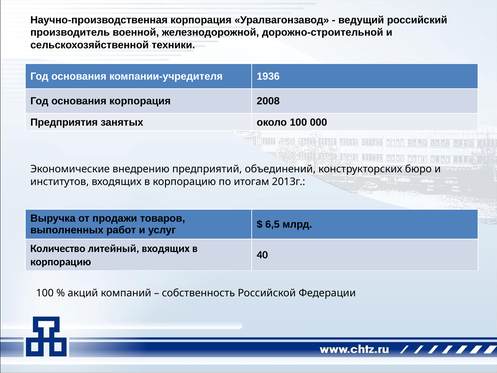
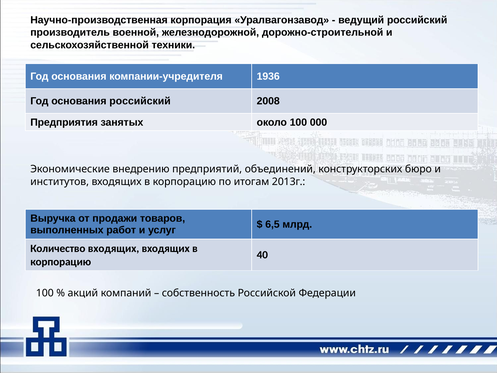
основания корпорация: корпорация -> российский
Количество литейный: литейный -> входящих
